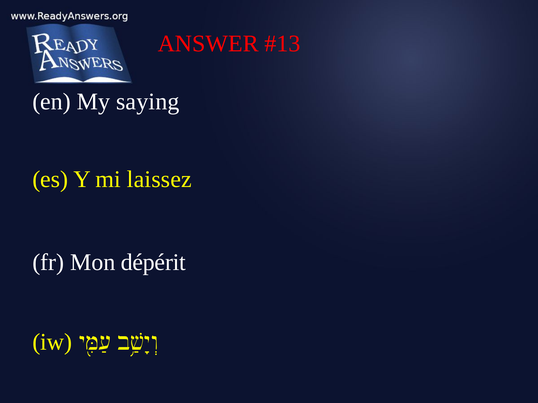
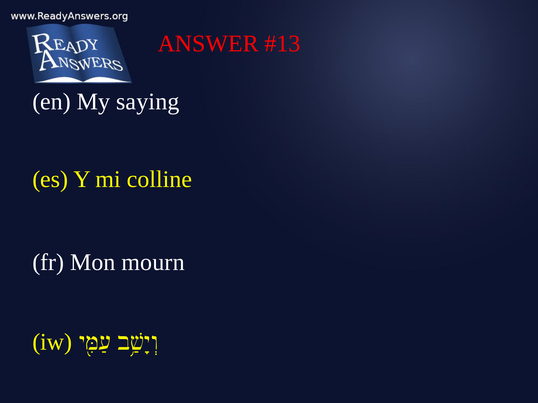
laissez: laissez -> colline
dépérit: dépérit -> mourn
